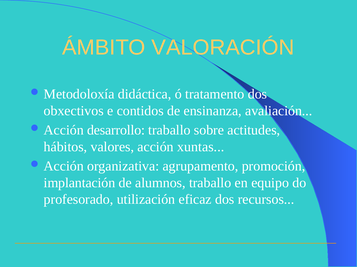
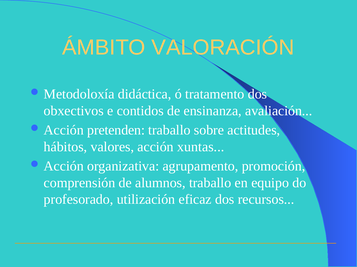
desarrollo: desarrollo -> pretenden
implantación: implantación -> comprensión
